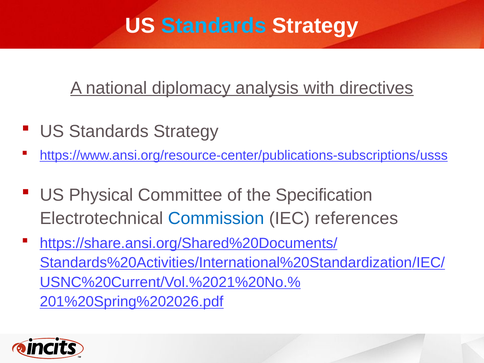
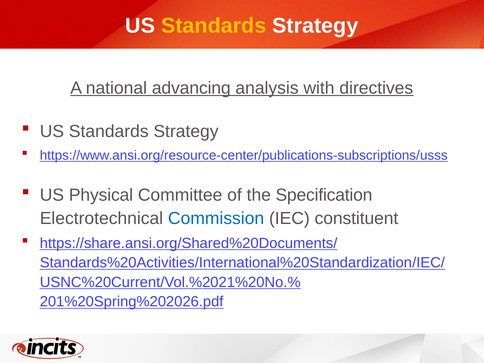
Standards at (214, 26) colour: light blue -> yellow
diplomacy: diplomacy -> advancing
references: references -> constituent
